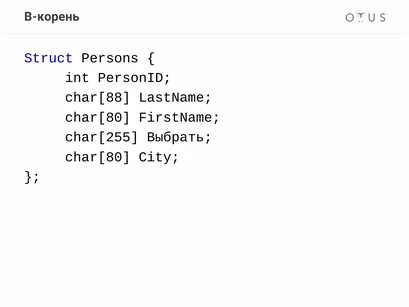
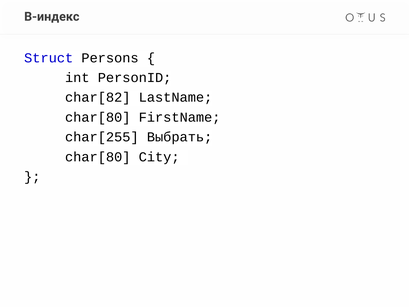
В-корень: В-корень -> В-индекс
char[88: char[88 -> char[82
